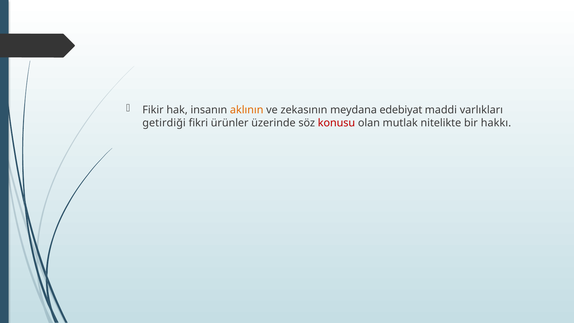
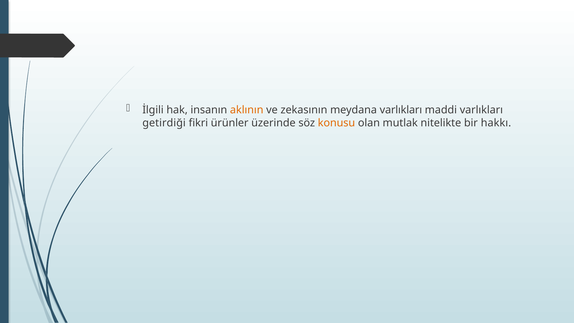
Fikir: Fikir -> İlgili
meydana edebiyat: edebiyat -> varlıkları
konusu colour: red -> orange
